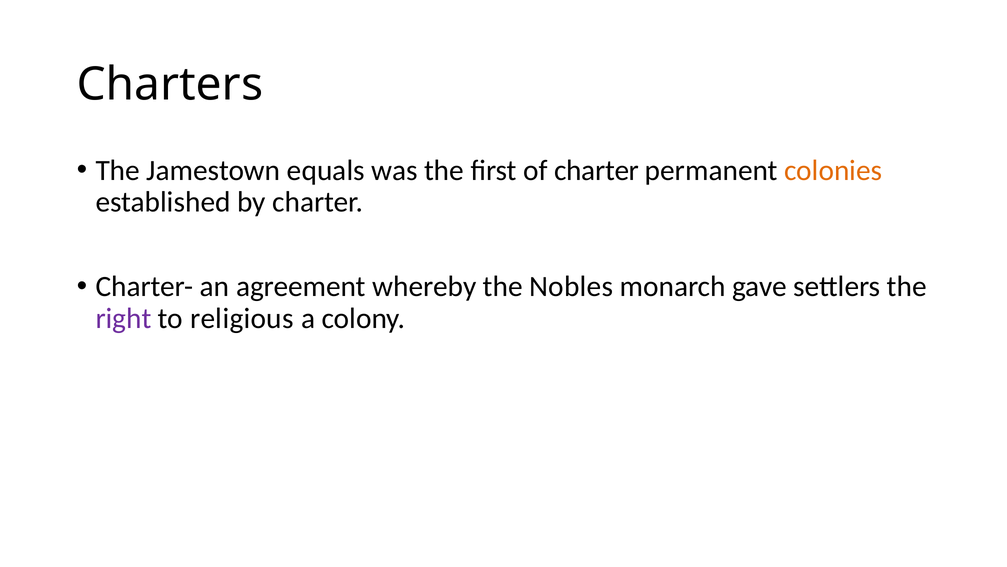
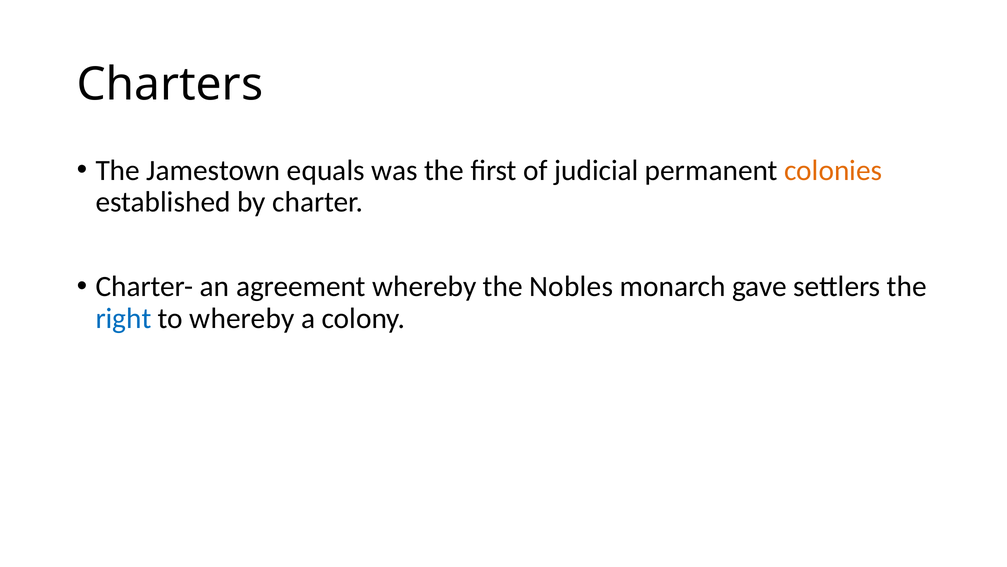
of charter: charter -> judicial
right colour: purple -> blue
to religious: religious -> whereby
